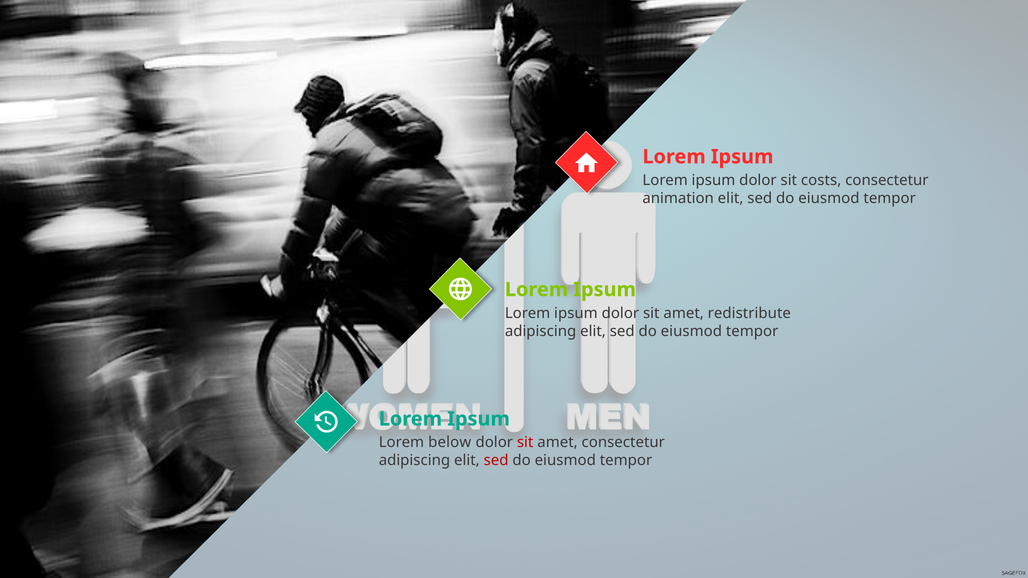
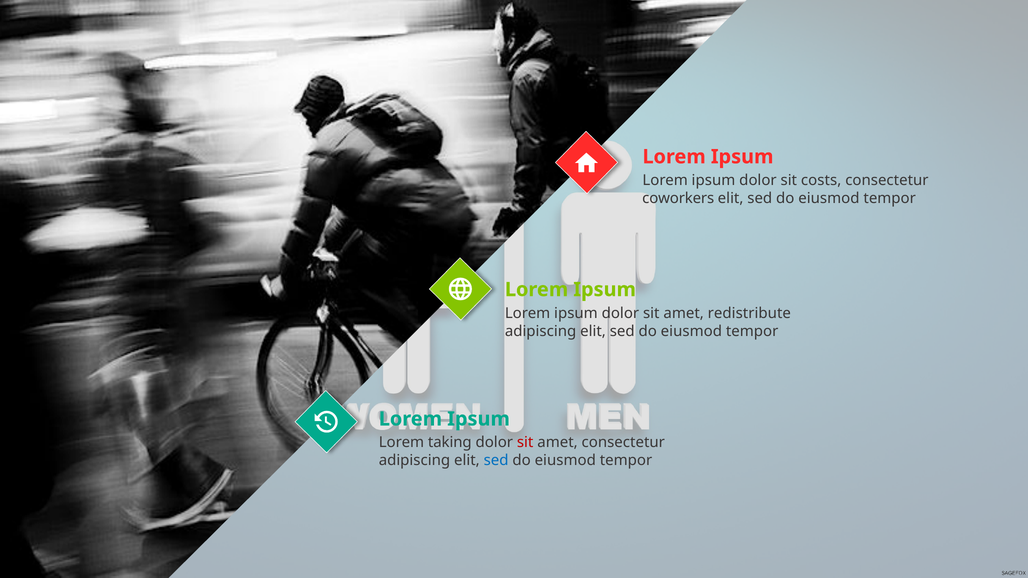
animation: animation -> coworkers
below: below -> taking
sed at (496, 461) colour: red -> blue
